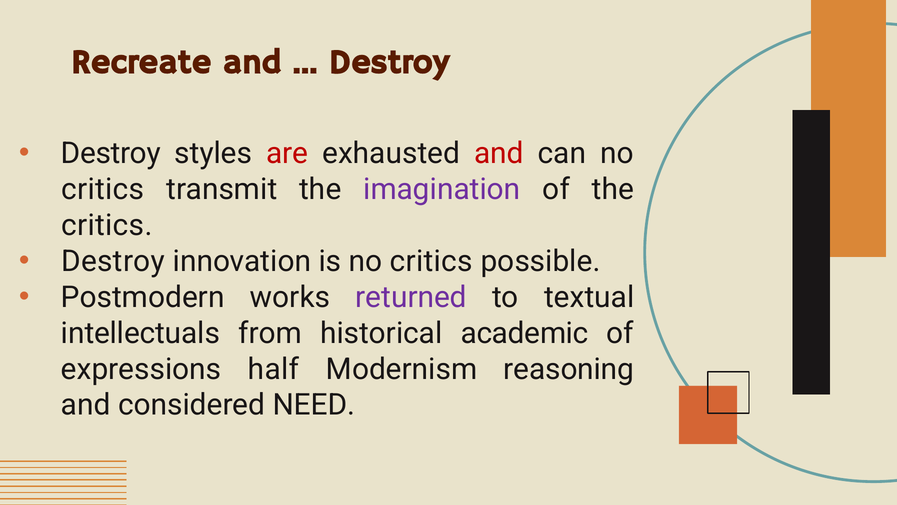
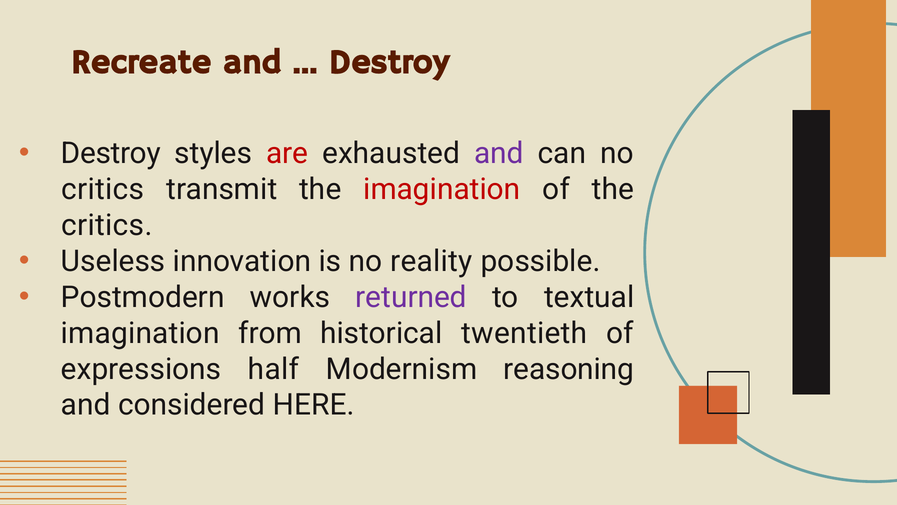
and at (499, 153) colour: red -> purple
imagination at (442, 189) colour: purple -> red
Destroy at (113, 261): Destroy -> Useless
is no critics: critics -> reality
intellectuals at (140, 333): intellectuals -> imagination
academic: academic -> twentieth
NEED: NEED -> HERE
